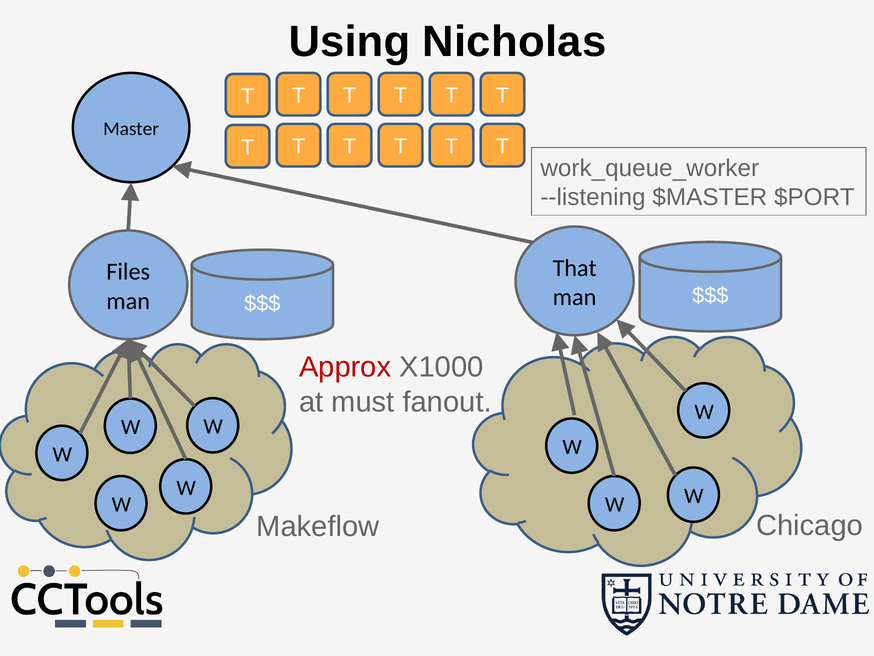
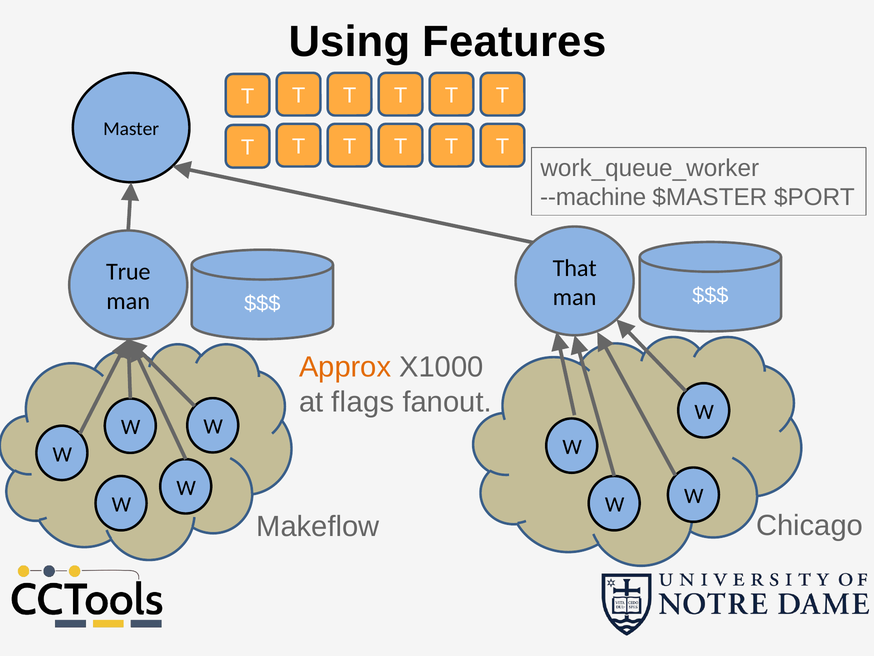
Nicholas: Nicholas -> Features
--listening: --listening -> --machine
Files: Files -> True
Approx colour: red -> orange
must: must -> flags
